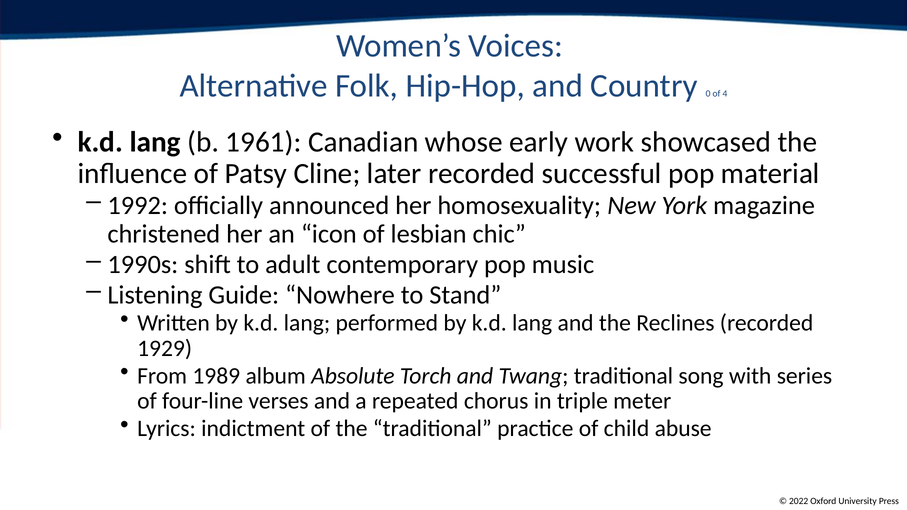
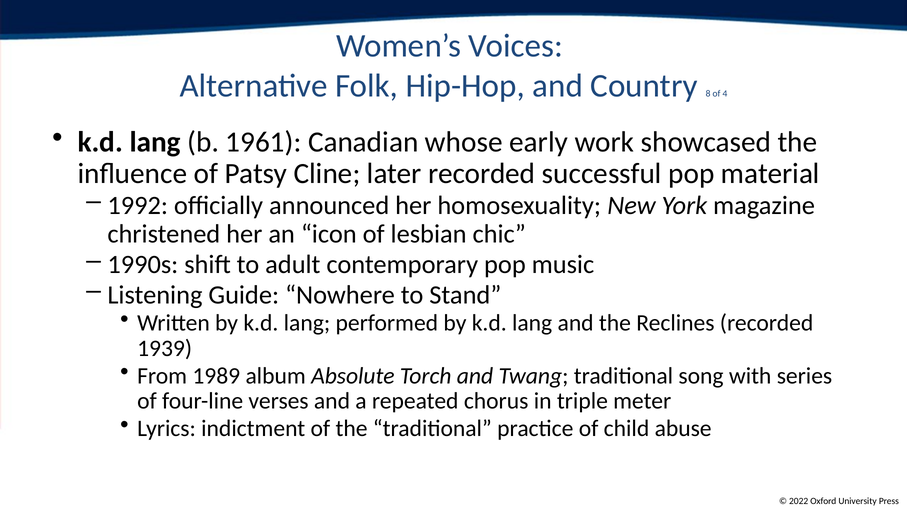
0: 0 -> 8
1929: 1929 -> 1939
